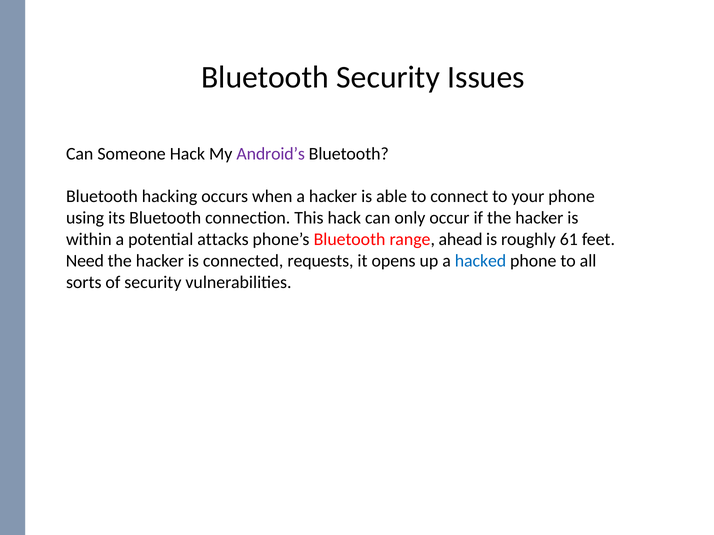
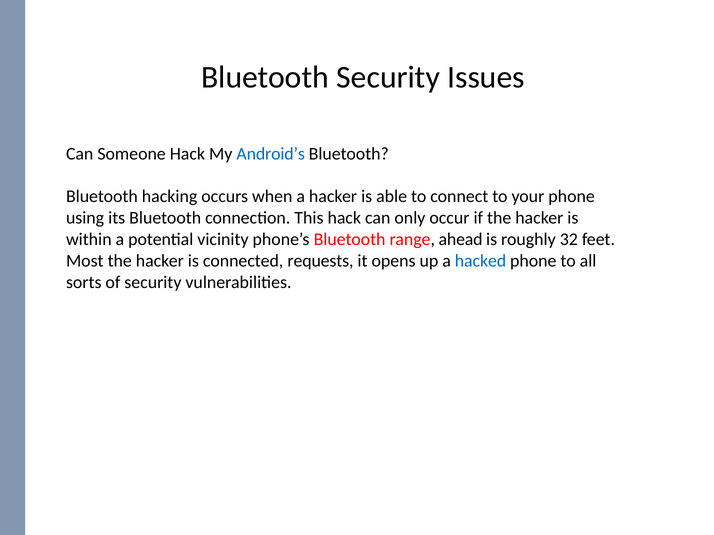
Android’s colour: purple -> blue
attacks: attacks -> vicinity
61: 61 -> 32
Need: Need -> Most
